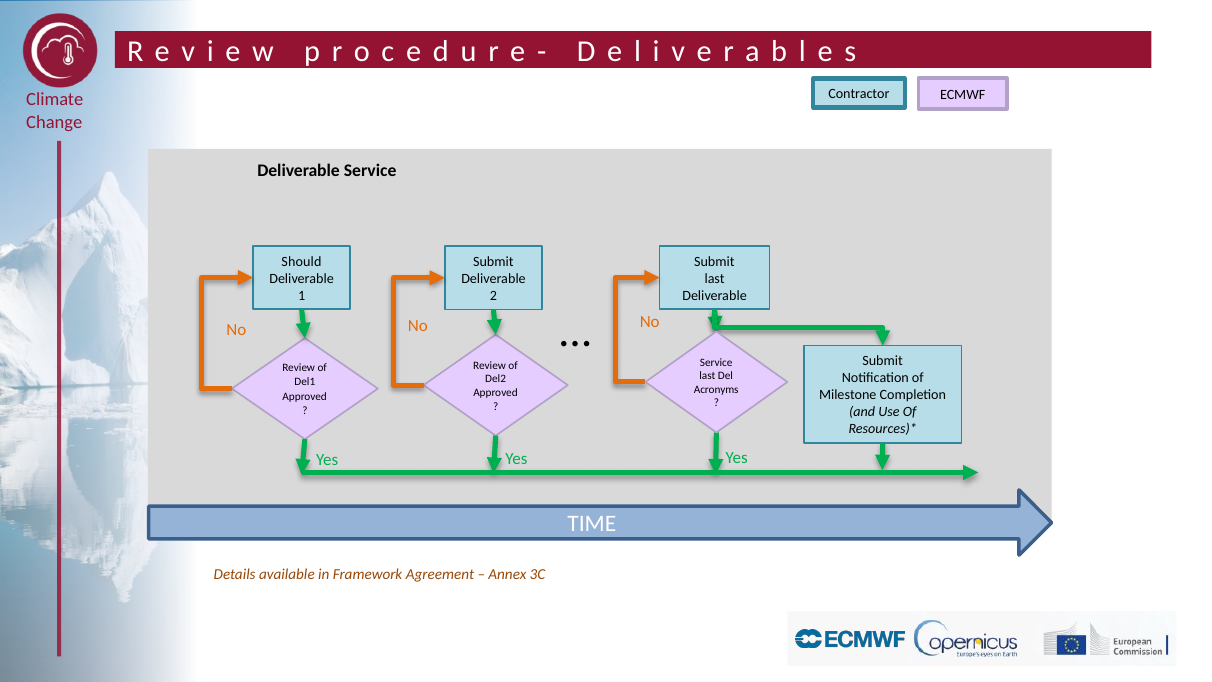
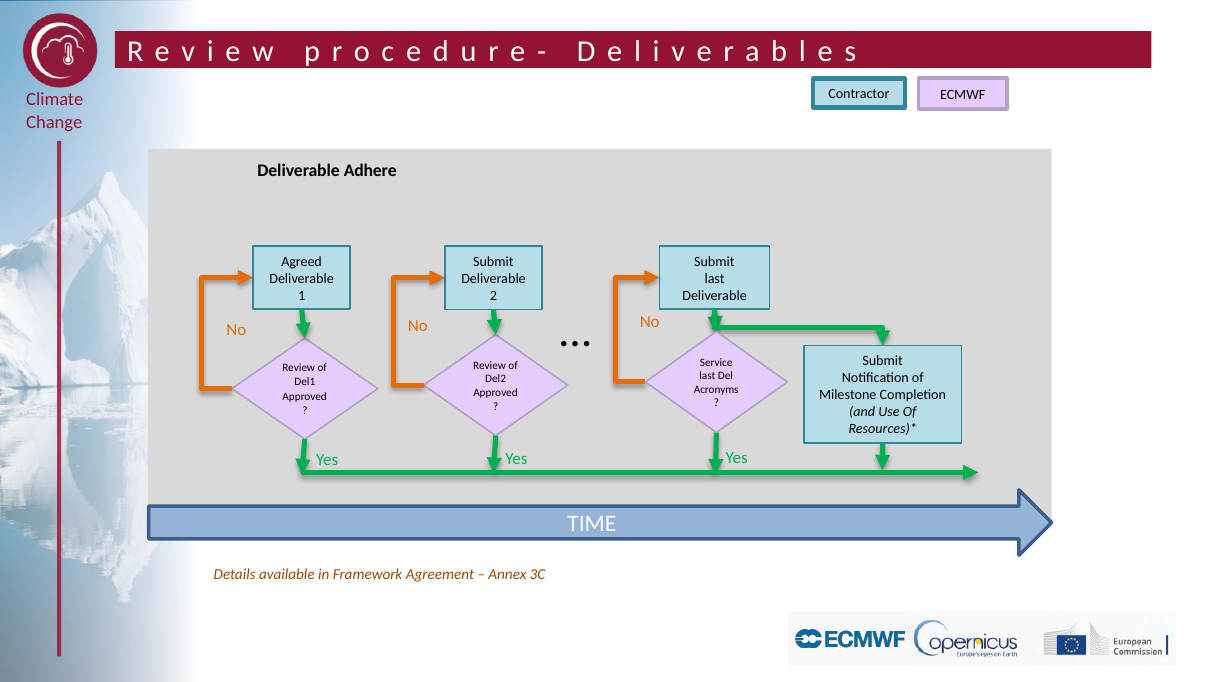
Deliverable Service: Service -> Adhere
Should: Should -> Agreed
